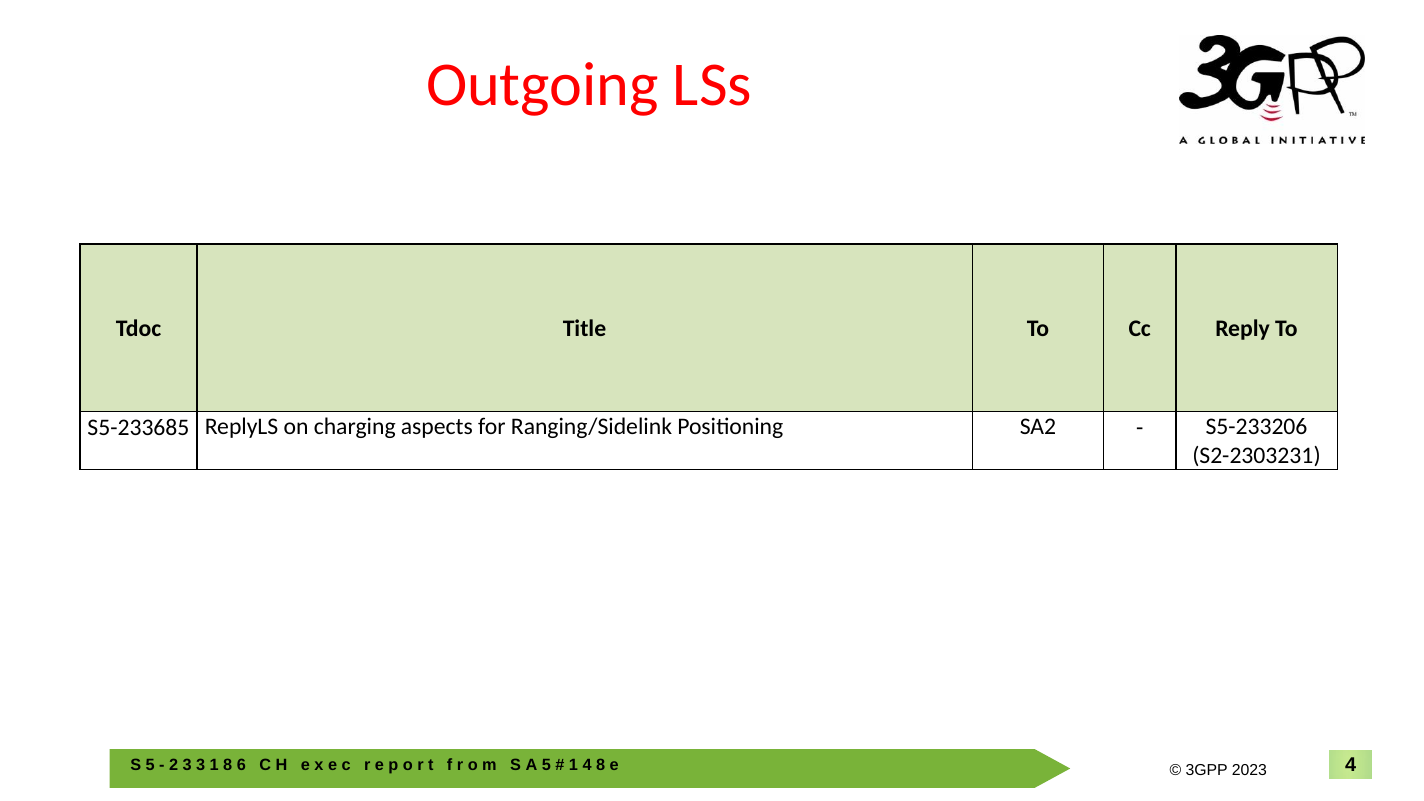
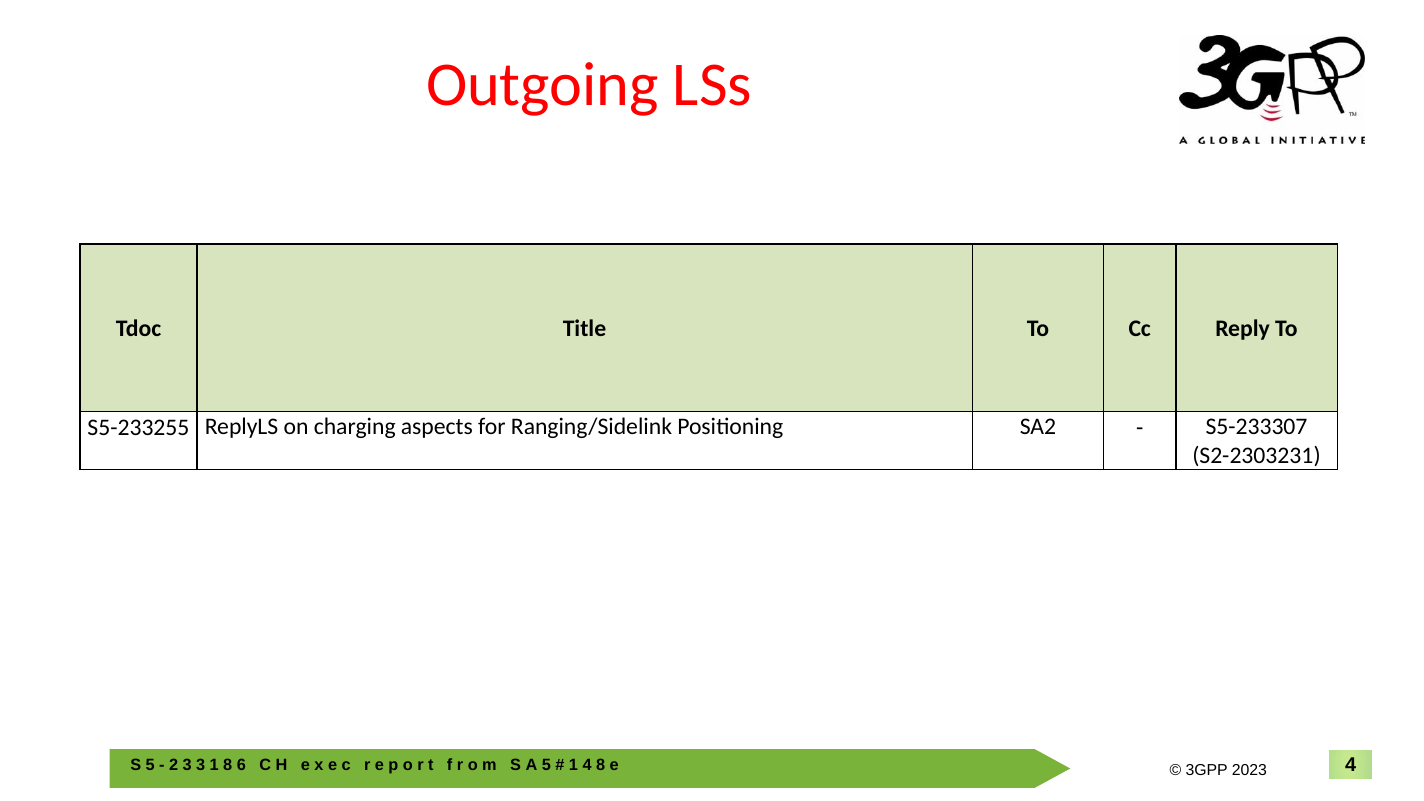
S5-233685: S5-233685 -> S5-233255
S5-233206: S5-233206 -> S5-233307
